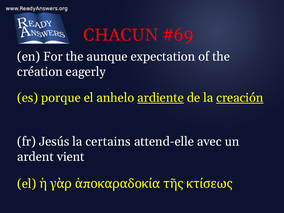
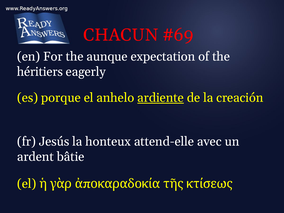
création: création -> héritiers
creación underline: present -> none
certains: certains -> honteux
vient: vient -> bâtie
